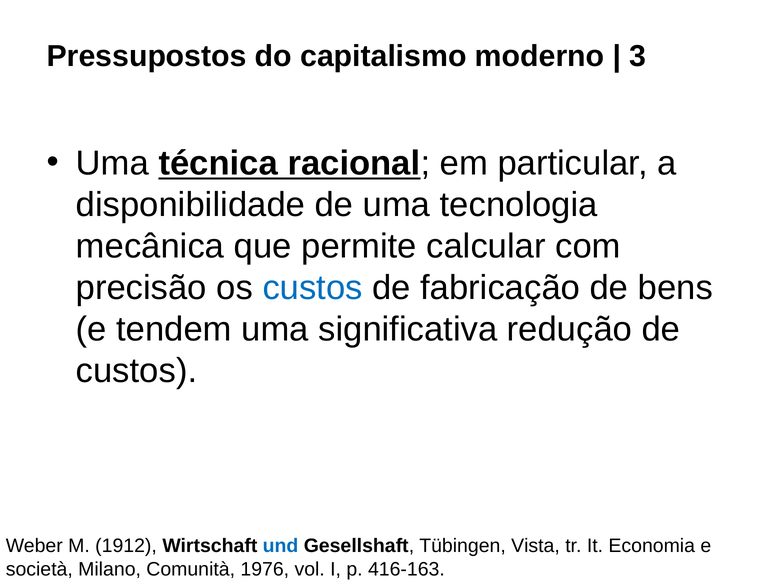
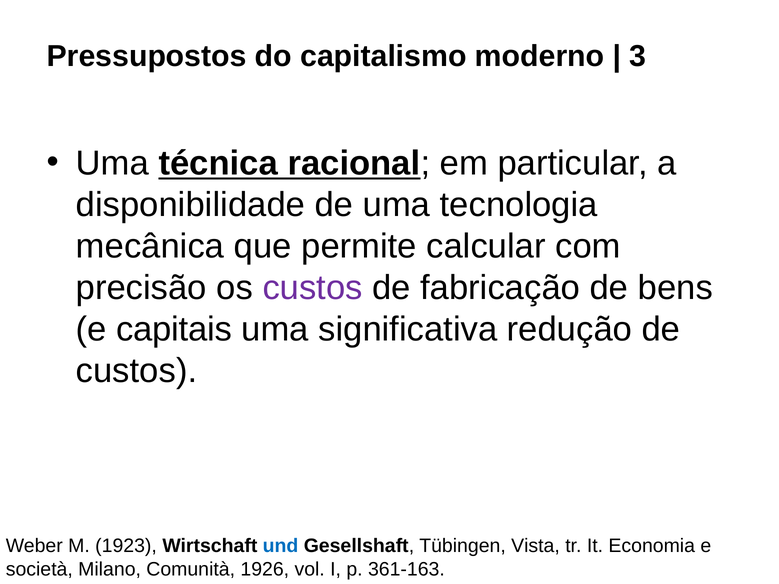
custos at (313, 288) colour: blue -> purple
tendem: tendem -> capitais
1912: 1912 -> 1923
1976: 1976 -> 1926
416-163: 416-163 -> 361-163
